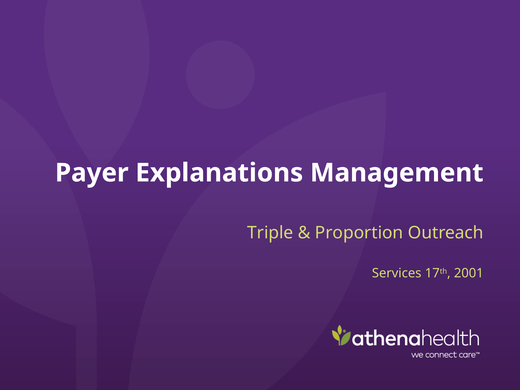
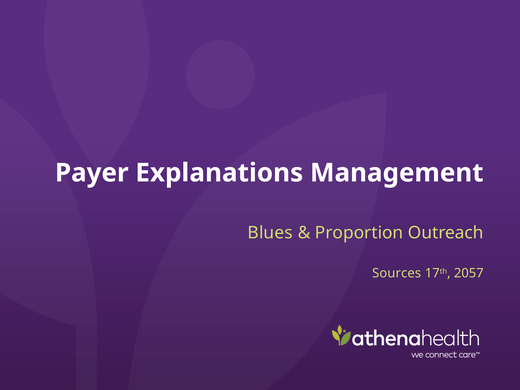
Triple: Triple -> Blues
Services: Services -> Sources
2001: 2001 -> 2057
